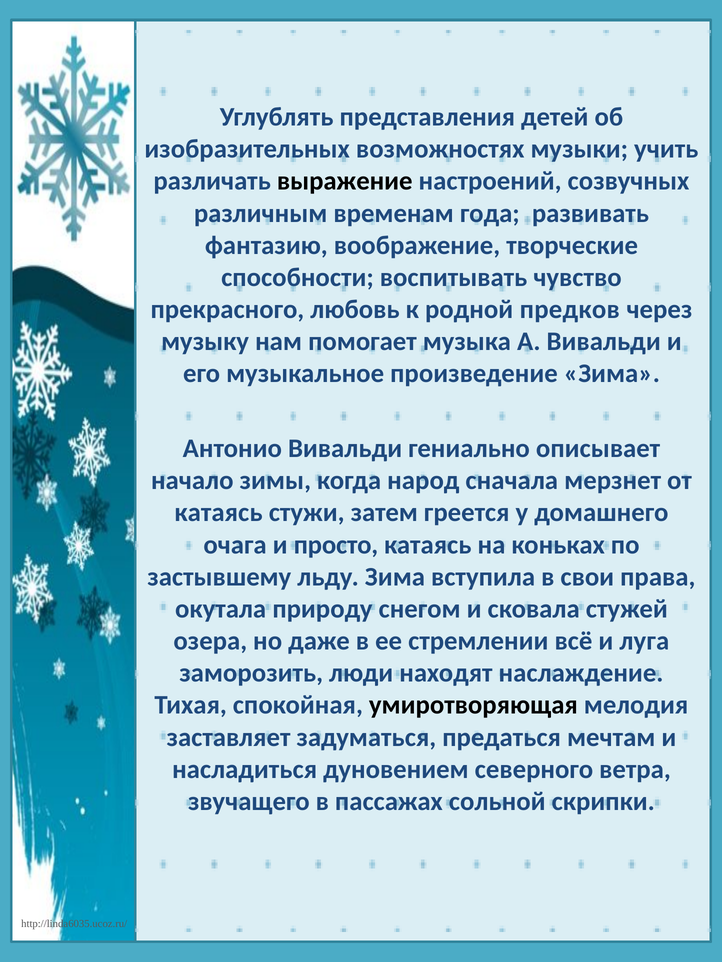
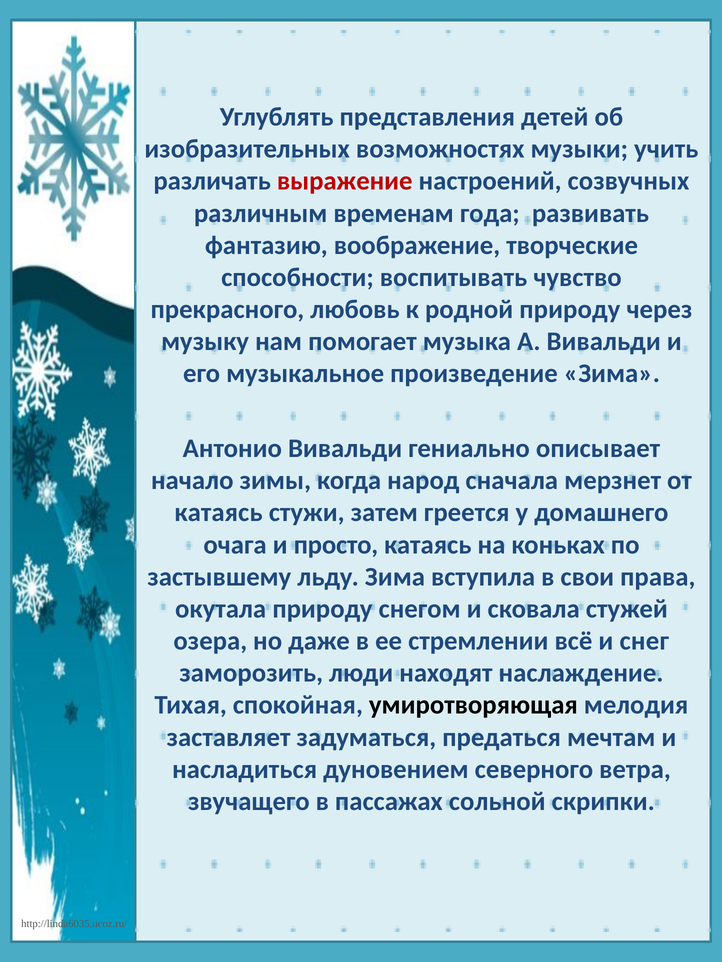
выражение colour: black -> red
родной предков: предков -> природу
луга: луга -> снег
